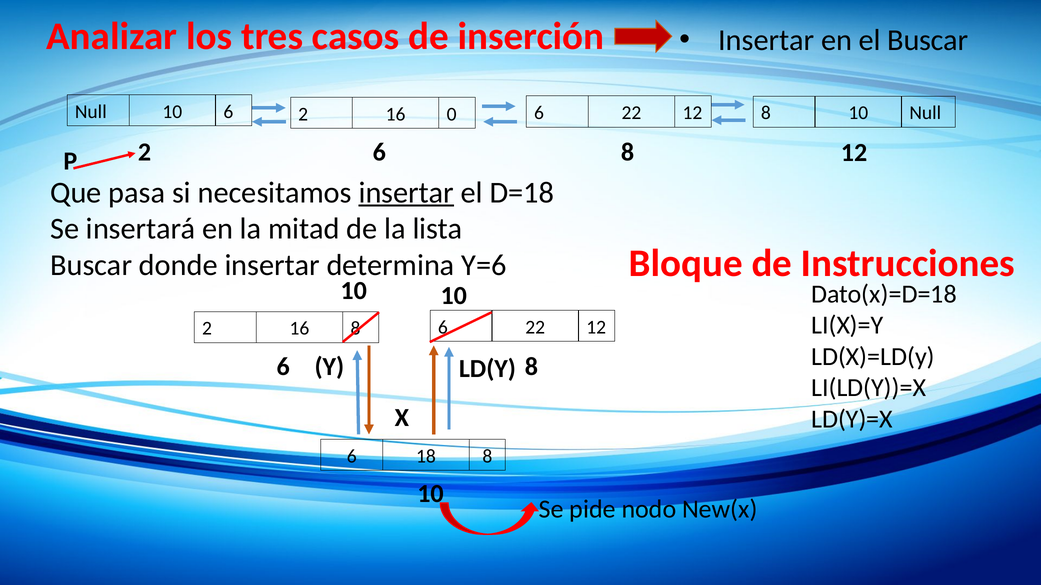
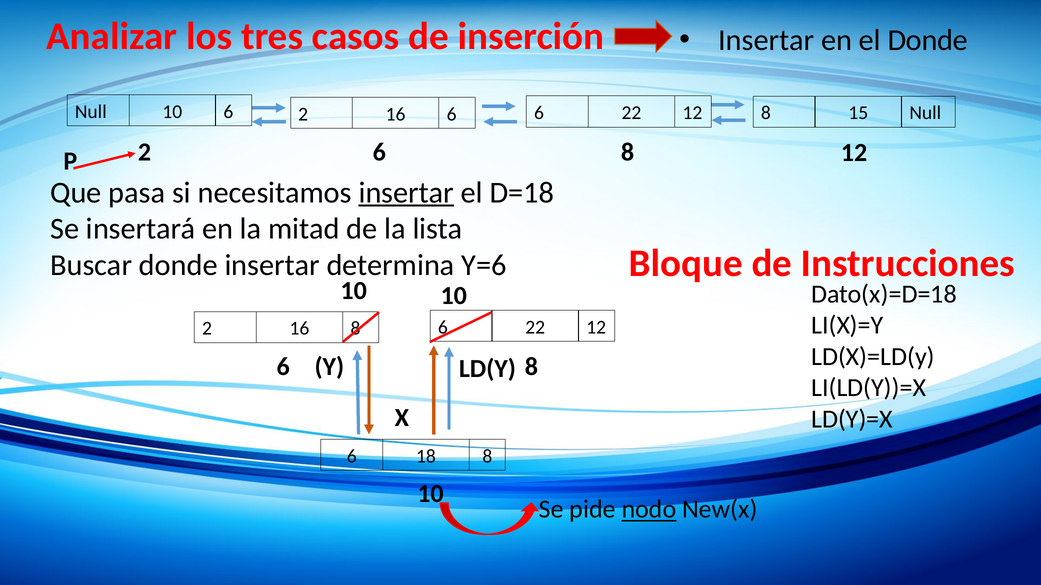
el Buscar: Buscar -> Donde
16 0: 0 -> 6
10 at (858, 113): 10 -> 15
nodo underline: none -> present
